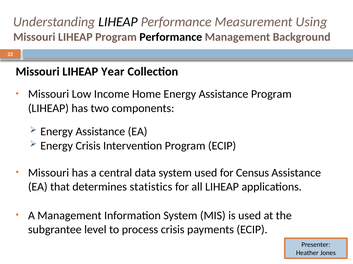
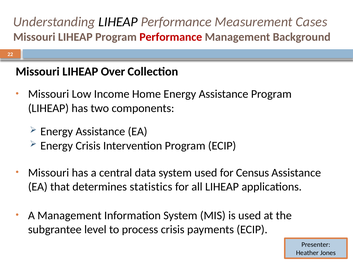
Using: Using -> Cases
Performance at (171, 37) colour: black -> red
Year: Year -> Over
